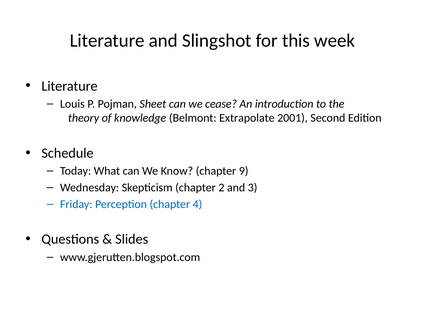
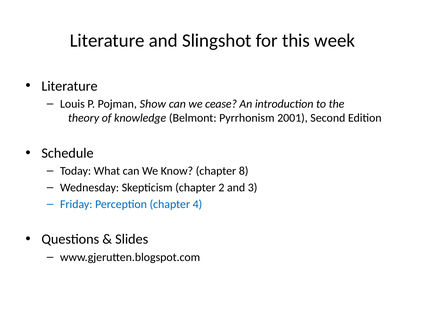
Sheet: Sheet -> Show
Extrapolate: Extrapolate -> Pyrrhonism
9: 9 -> 8
